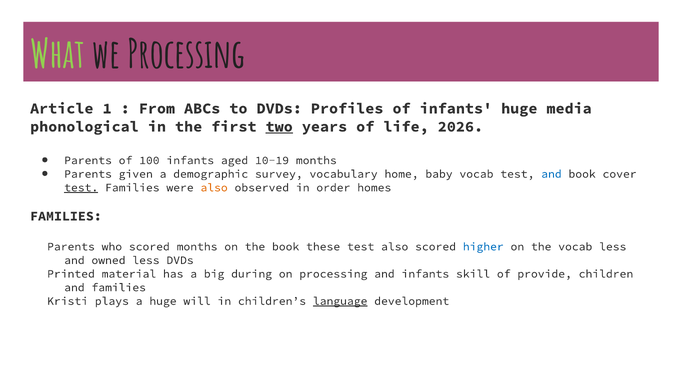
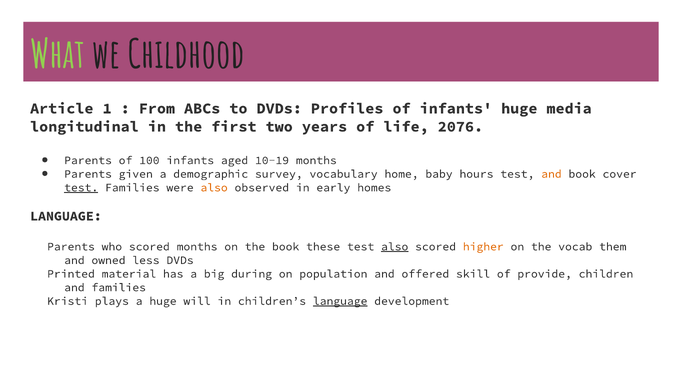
we Processing: Processing -> Childhood
phonological: phonological -> longitudinal
two underline: present -> none
2026: 2026 -> 2076
baby vocab: vocab -> hours
and at (551, 174) colour: blue -> orange
order: order -> early
FAMILIES at (66, 216): FAMILIES -> LANGUAGE
also at (395, 247) underline: none -> present
higher colour: blue -> orange
vocab less: less -> them
on processing: processing -> population
and infants: infants -> offered
